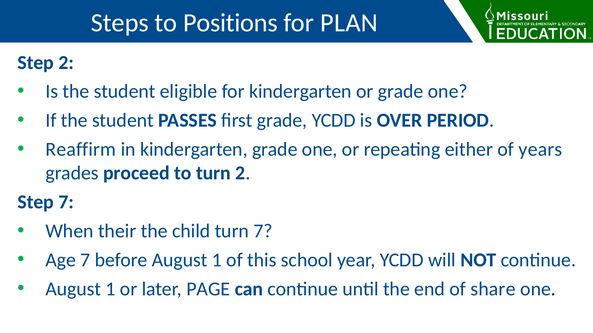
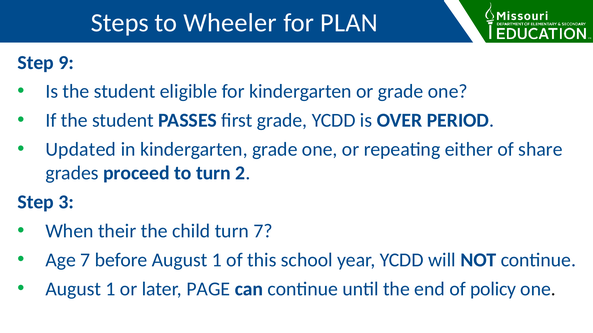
Positions: Positions -> Wheeler
Step 2: 2 -> 9
Reaffirm: Reaffirm -> Updated
years: years -> share
Step 7: 7 -> 3
share: share -> policy
